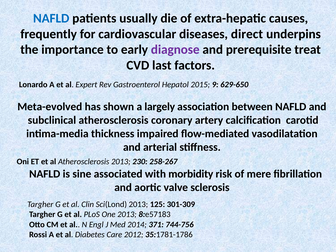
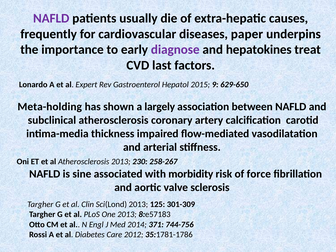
NAFLD at (51, 18) colour: blue -> purple
direct: direct -> paper
prerequisite: prerequisite -> hepatokines
Meta-evolved: Meta-evolved -> Meta-holding
mere: mere -> force
